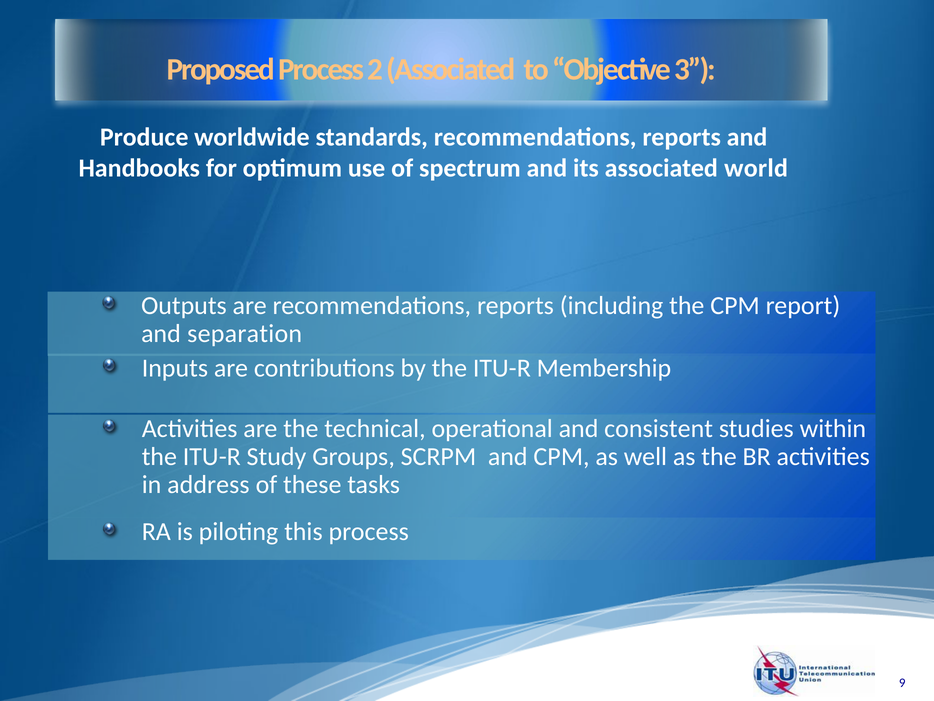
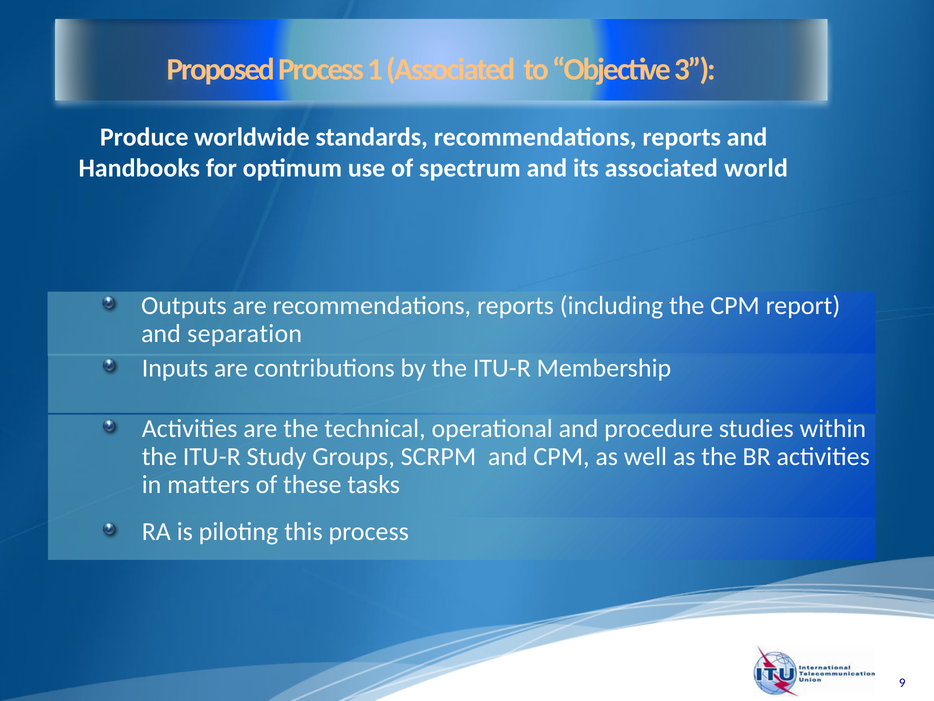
2: 2 -> 1
consistent: consistent -> procedure
address: address -> matters
